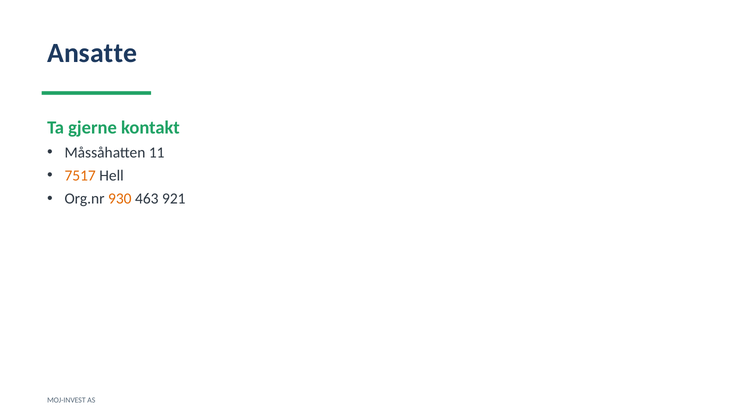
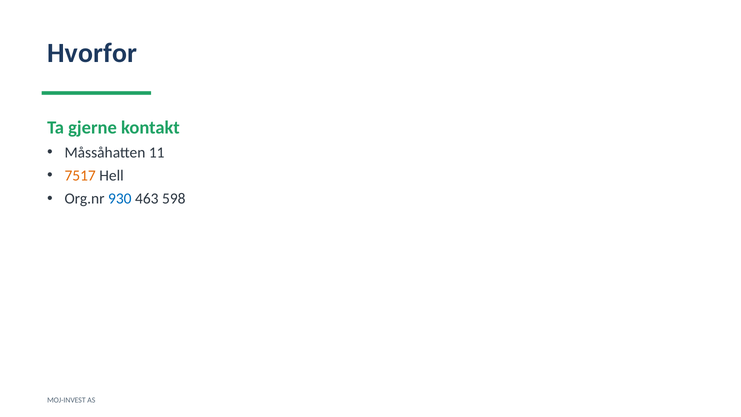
Ansatte: Ansatte -> Hvorfor
930 colour: orange -> blue
921: 921 -> 598
